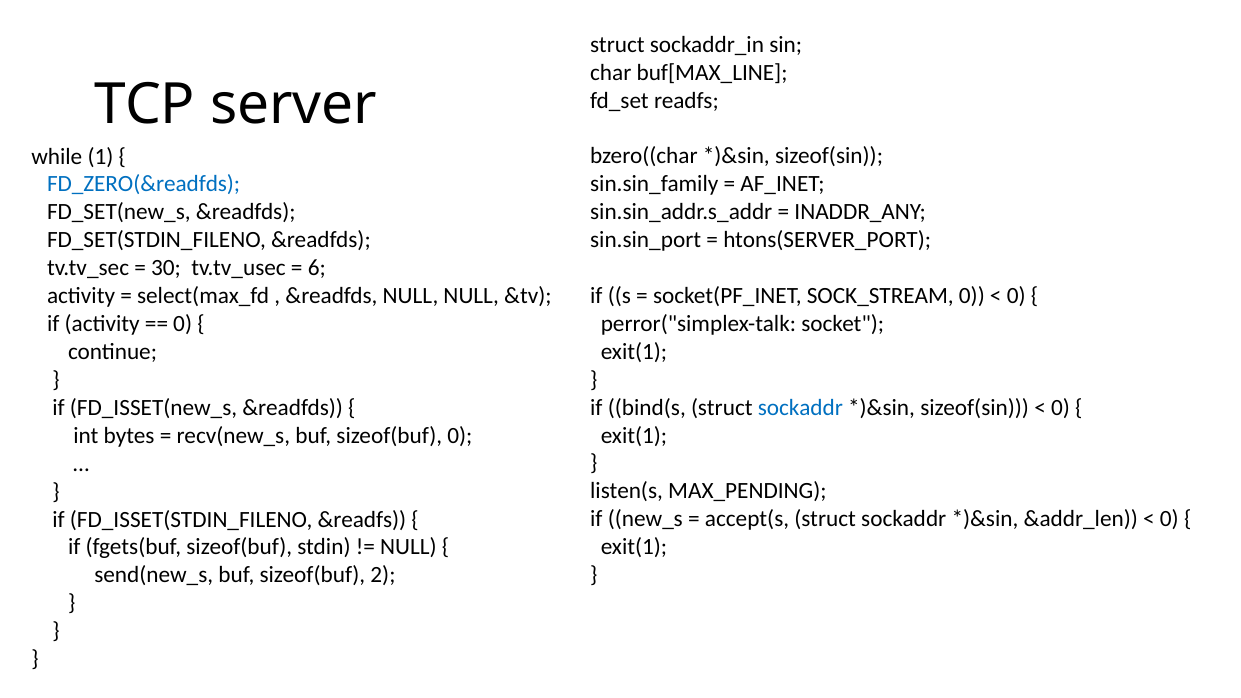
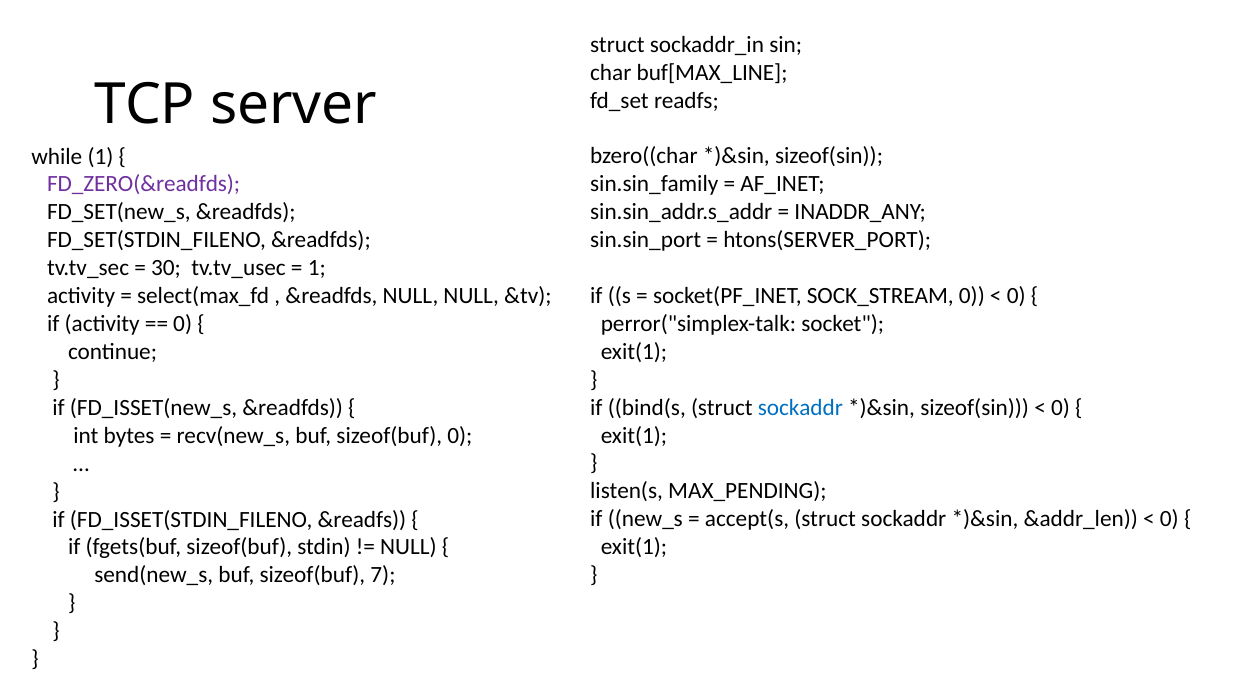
FD_ZERO(&readfds colour: blue -> purple
6 at (317, 268): 6 -> 1
2: 2 -> 7
